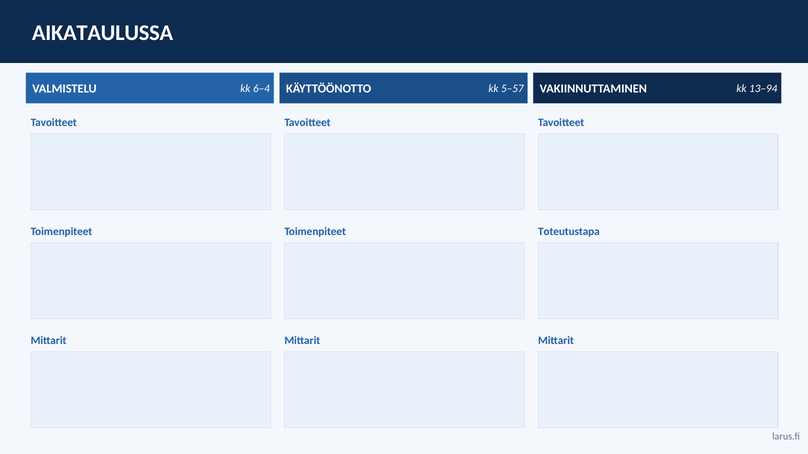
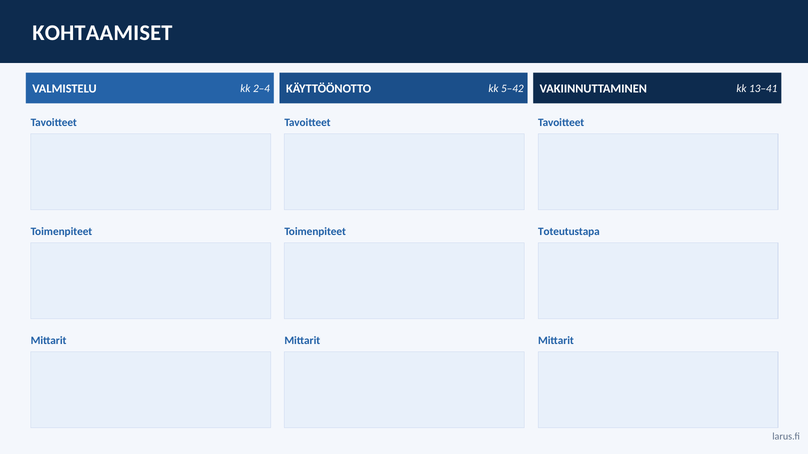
AIKATAULUSSA: AIKATAULUSSA -> KOHTAAMISET
6–4: 6–4 -> 2–4
5–57: 5–57 -> 5–42
13–94: 13–94 -> 13–41
